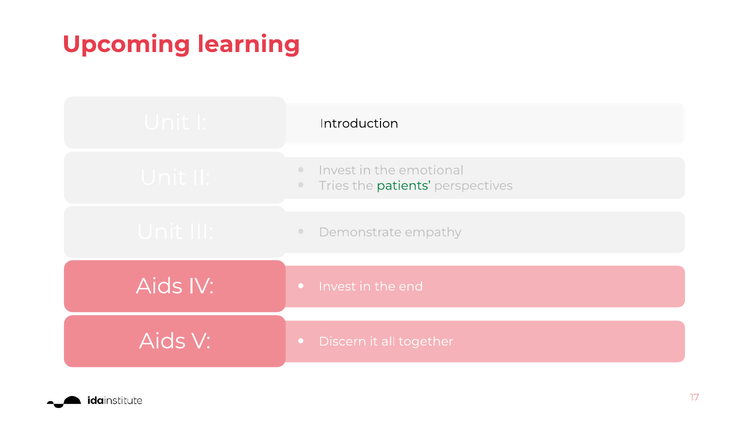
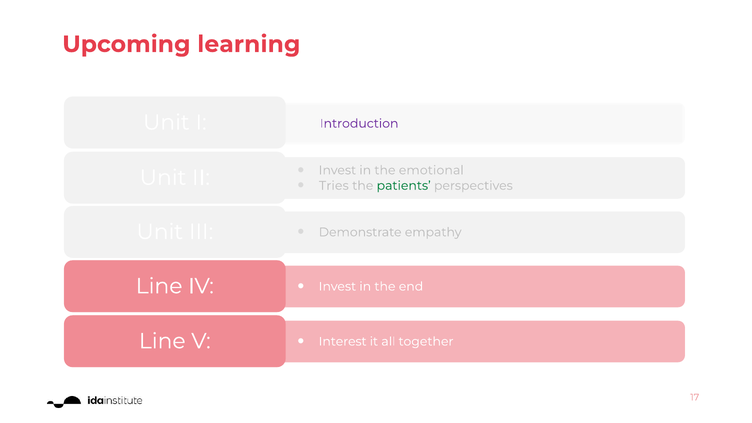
Introduction colour: black -> purple
Aids at (159, 286): Aids -> Line
Discern: Discern -> Interest
Aids at (162, 341): Aids -> Line
